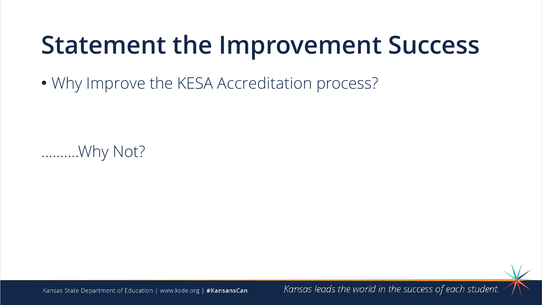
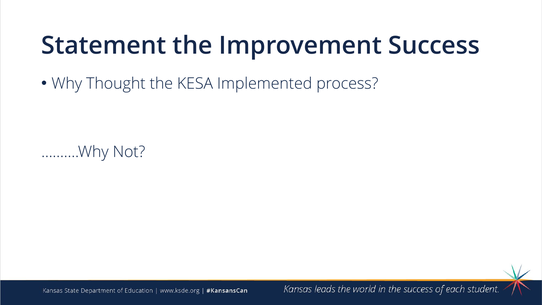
Improve: Improve -> Thought
Accreditation: Accreditation -> Implemented
